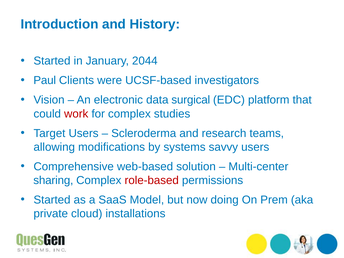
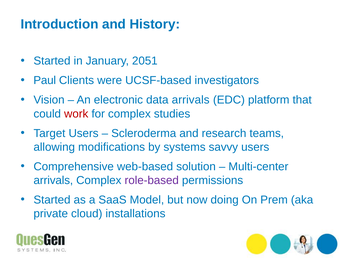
2044: 2044 -> 2051
data surgical: surgical -> arrivals
sharing at (53, 180): sharing -> arrivals
role-based colour: red -> purple
